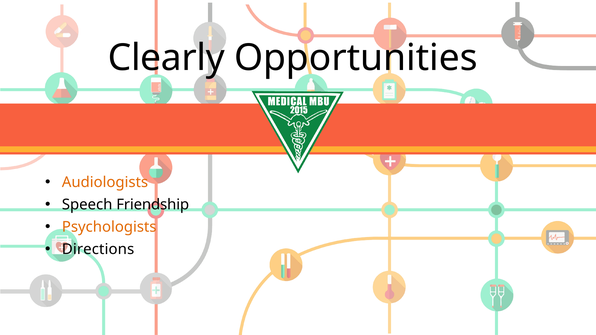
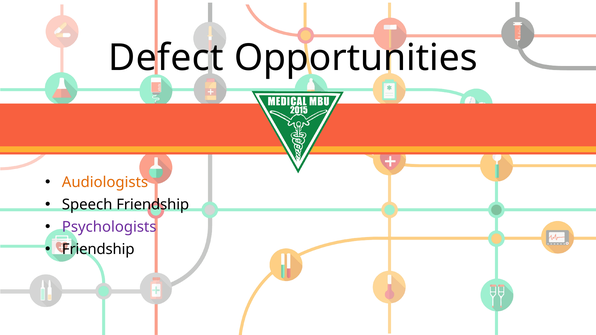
Clearly: Clearly -> Defect
Psychologists colour: orange -> purple
Directions at (98, 249): Directions -> Friendship
